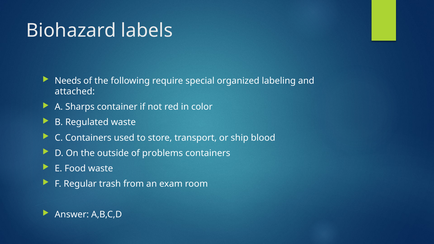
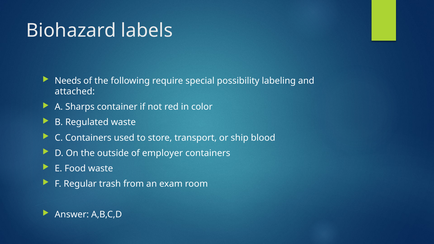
organized: organized -> possibility
problems: problems -> employer
